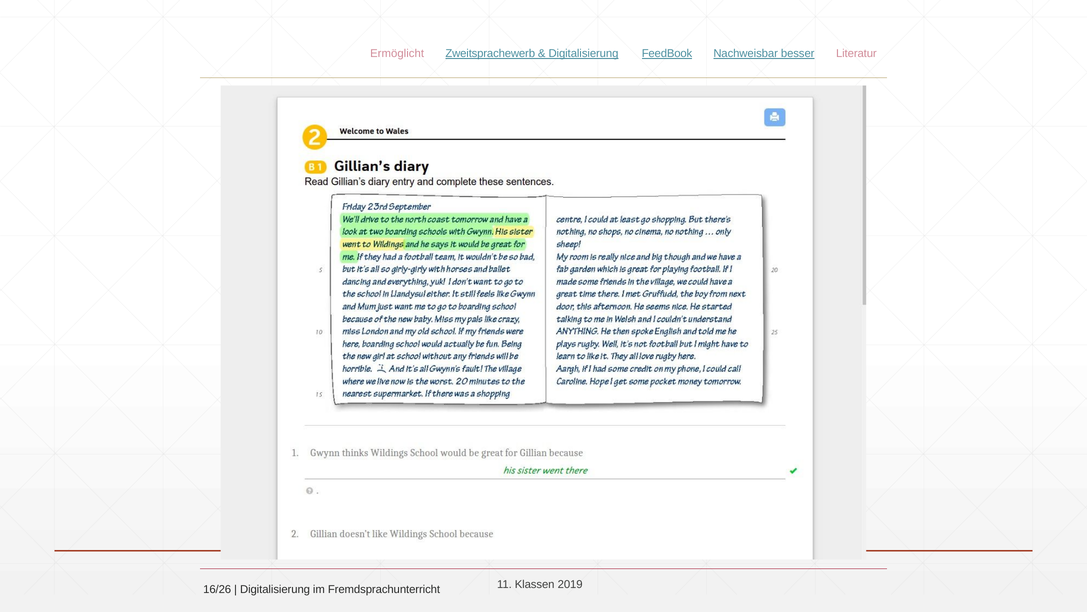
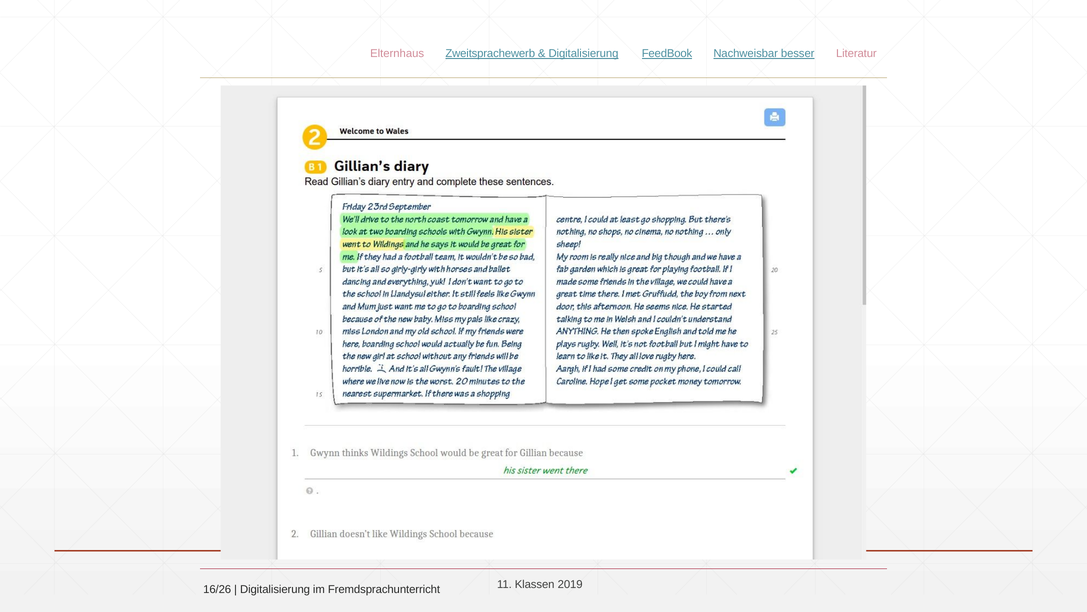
Ermöglicht: Ermöglicht -> Elternhaus
